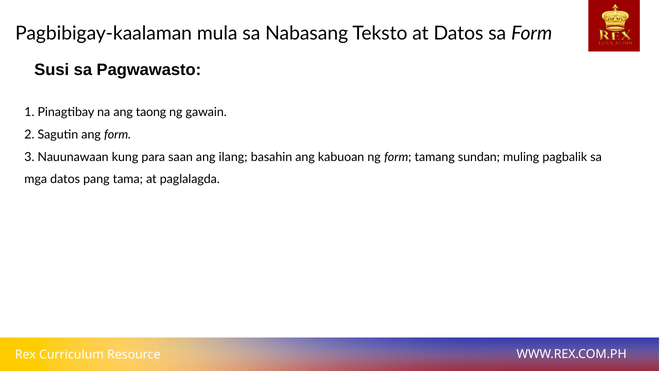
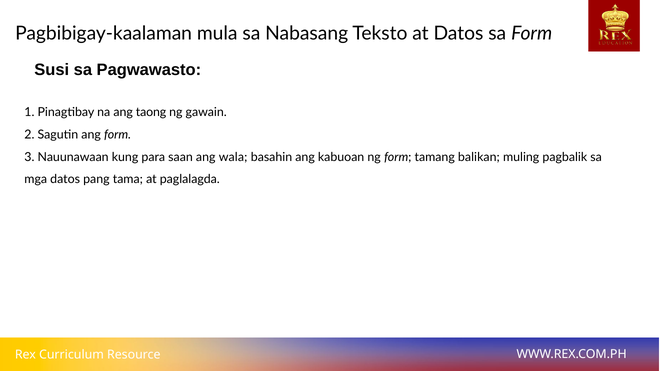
ilang: ilang -> wala
sundan: sundan -> balikan
